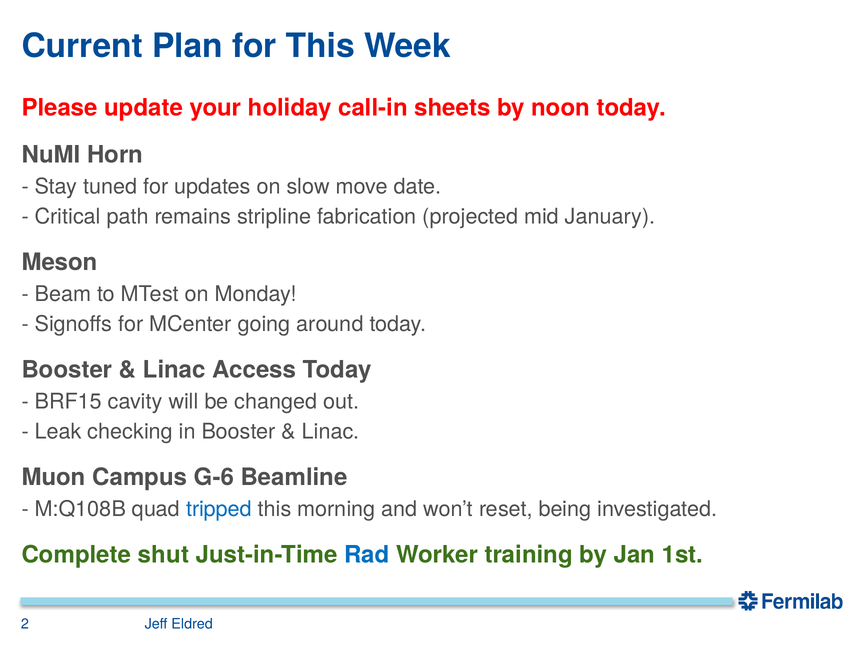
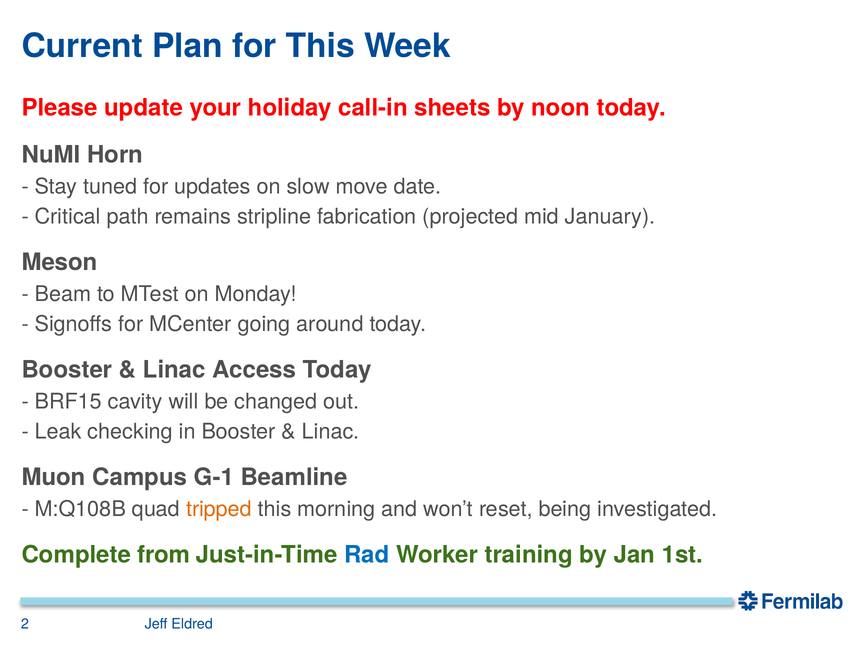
G-6: G-6 -> G-1
tripped colour: blue -> orange
shut: shut -> from
